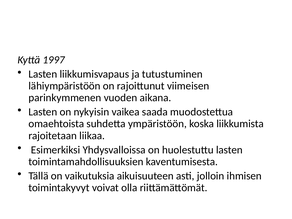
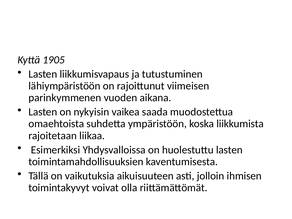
1997: 1997 -> 1905
